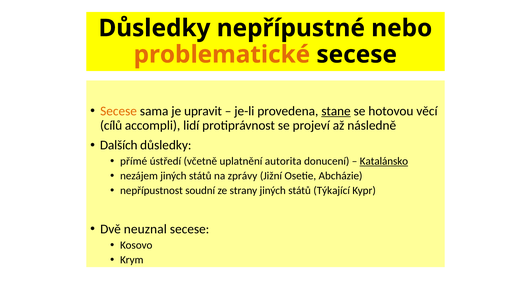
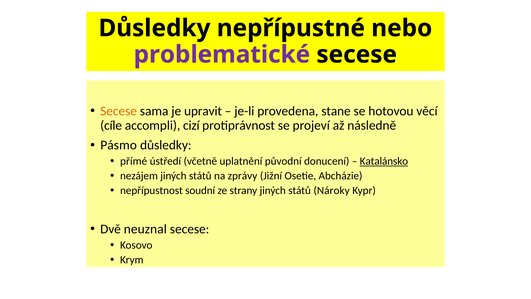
problematické colour: orange -> purple
stane underline: present -> none
cílů: cílů -> cíle
lidí: lidí -> cizí
Dalších: Dalších -> Pásmo
autorita: autorita -> původní
Týkající: Týkající -> Nároky
